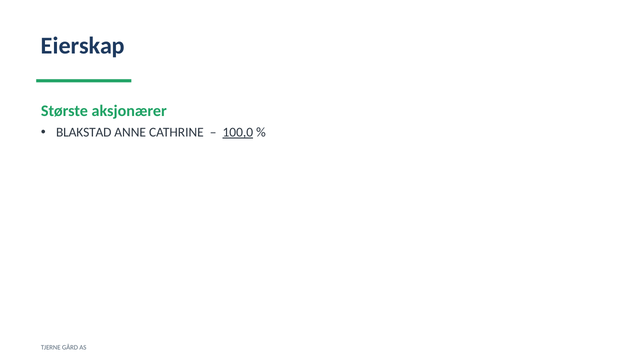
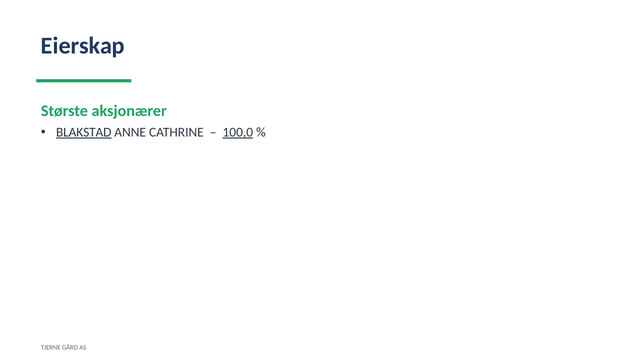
BLAKSTAD underline: none -> present
